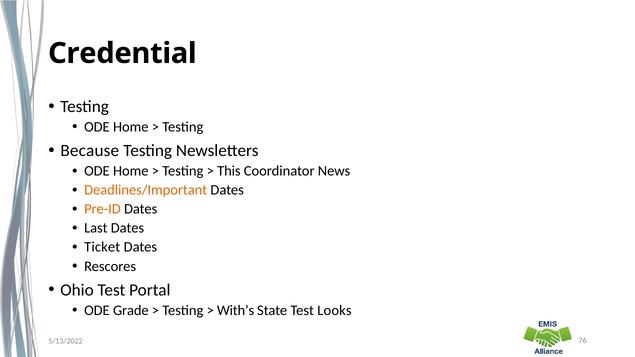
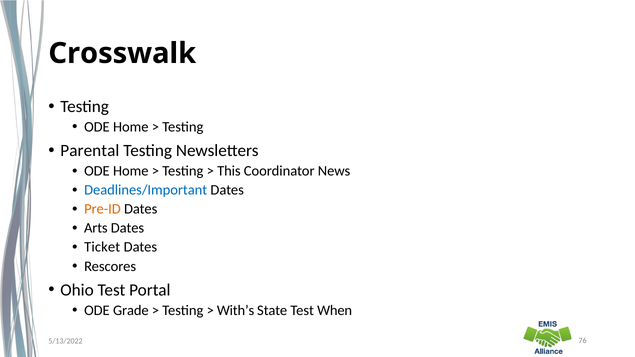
Credential: Credential -> Crosswalk
Because: Because -> Parental
Deadlines/Important colour: orange -> blue
Last: Last -> Arts
Looks: Looks -> When
